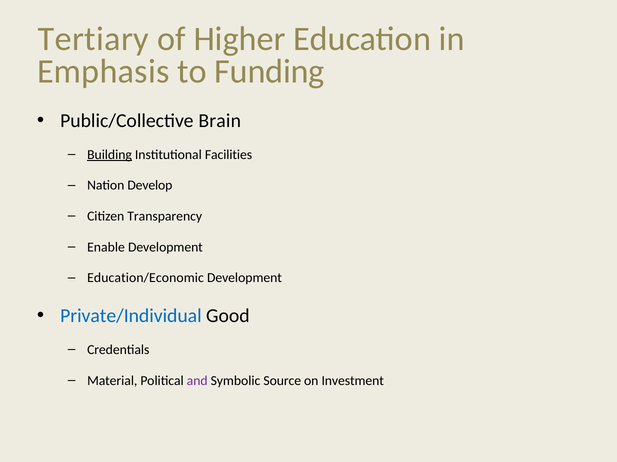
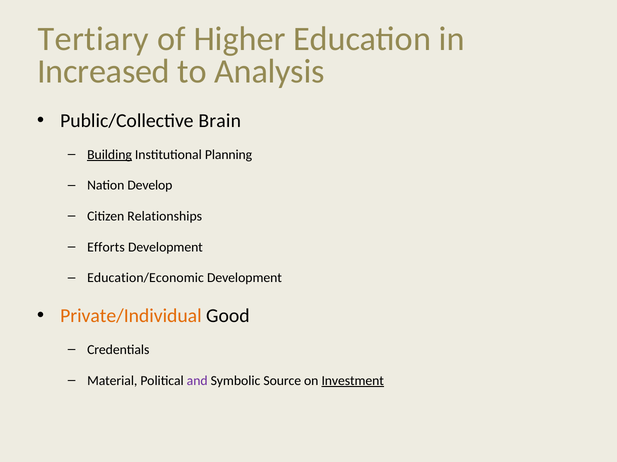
Emphasis: Emphasis -> Increased
Funding: Funding -> Analysis
Facilities: Facilities -> Planning
Transparency: Transparency -> Relationships
Enable: Enable -> Efforts
Private/Individual colour: blue -> orange
Investment underline: none -> present
